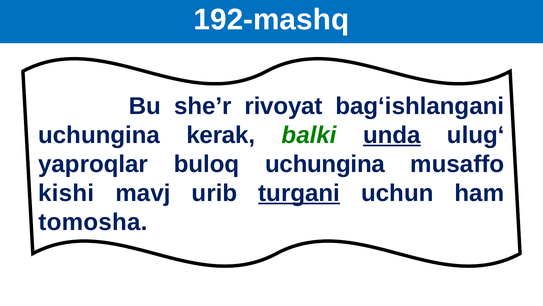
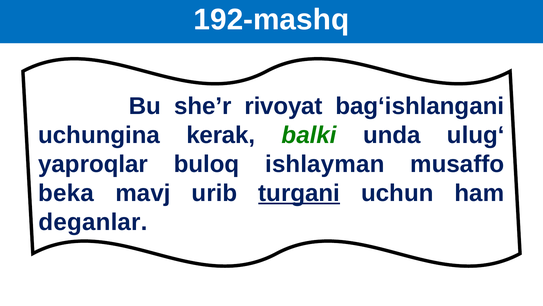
unda underline: present -> none
buloq uchungina: uchungina -> ishlayman
kishi: kishi -> beka
tomosha: tomosha -> deganlar
